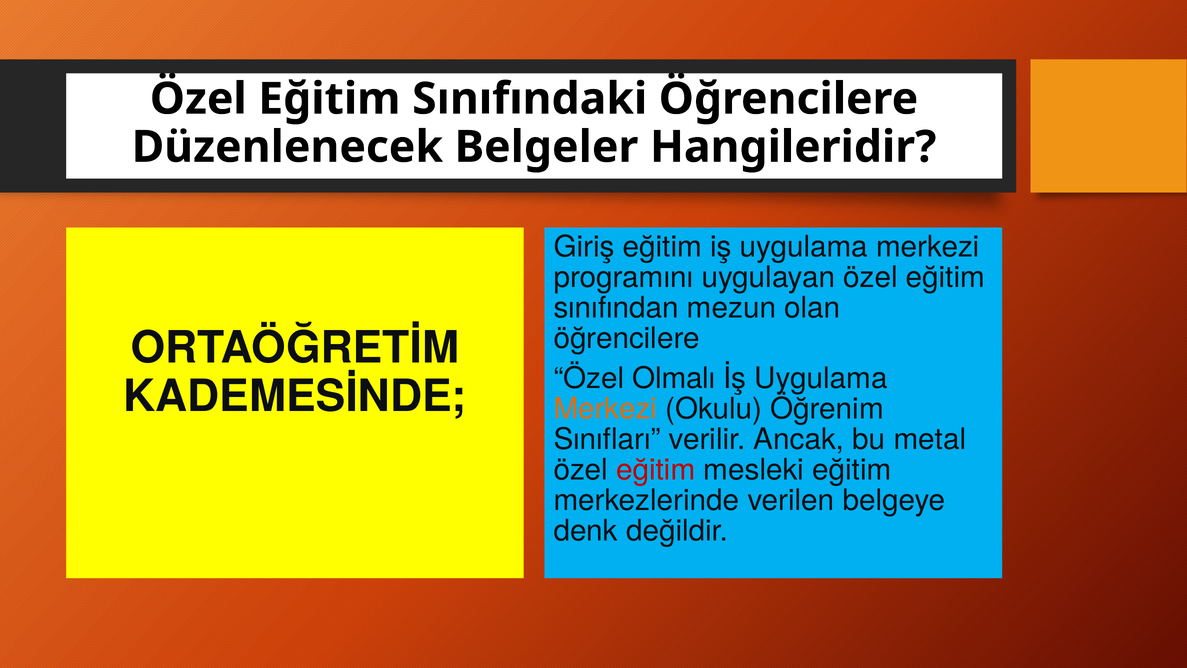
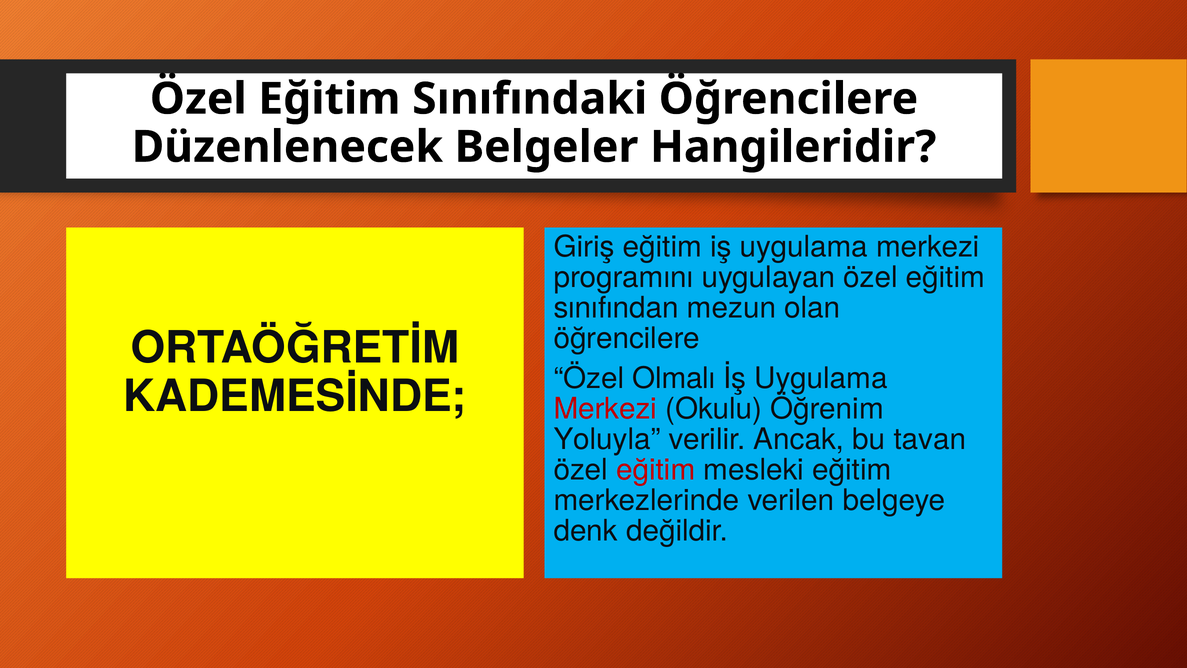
Merkezi at (605, 409) colour: orange -> red
Sınıfları: Sınıfları -> Yoluyla
metal: metal -> tavan
